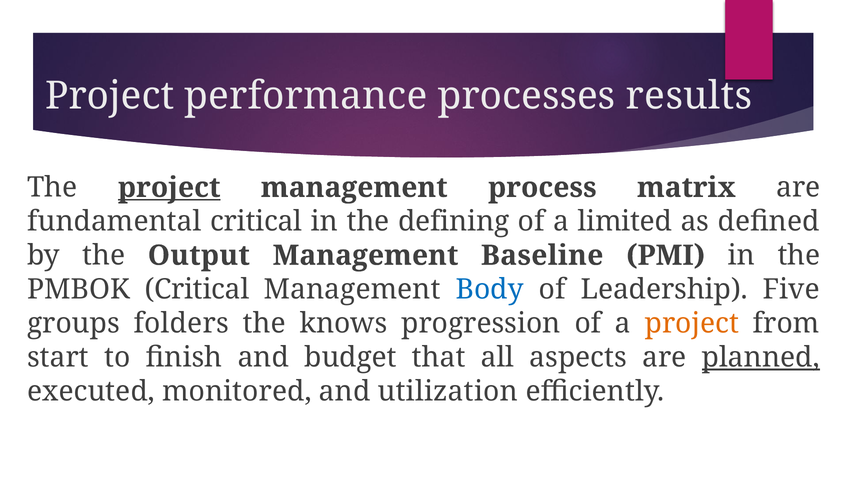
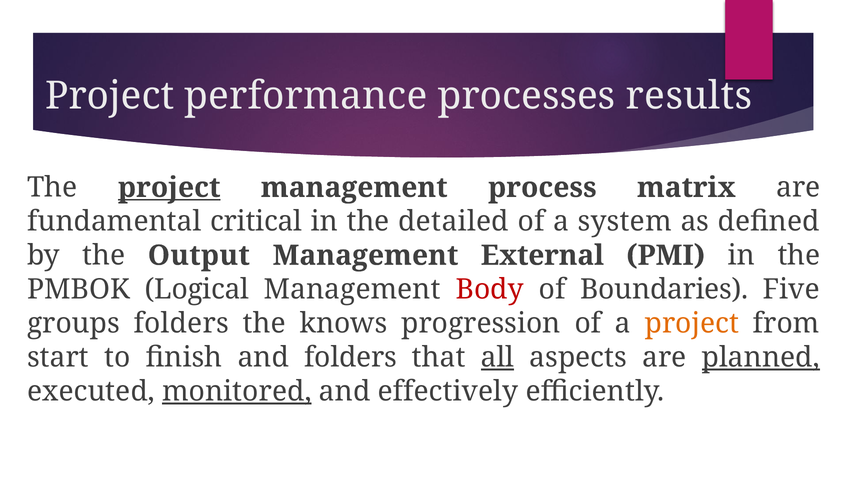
defining: defining -> detailed
limited: limited -> system
Baseline: Baseline -> External
PMBOK Critical: Critical -> Logical
Body colour: blue -> red
Leadership: Leadership -> Boundaries
and budget: budget -> folders
all underline: none -> present
monitored underline: none -> present
utilization: utilization -> effectively
